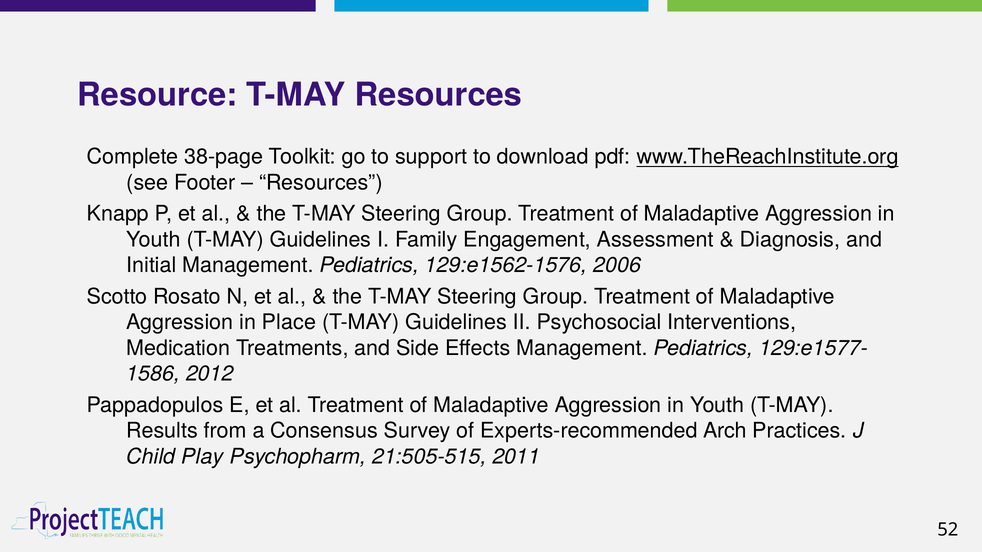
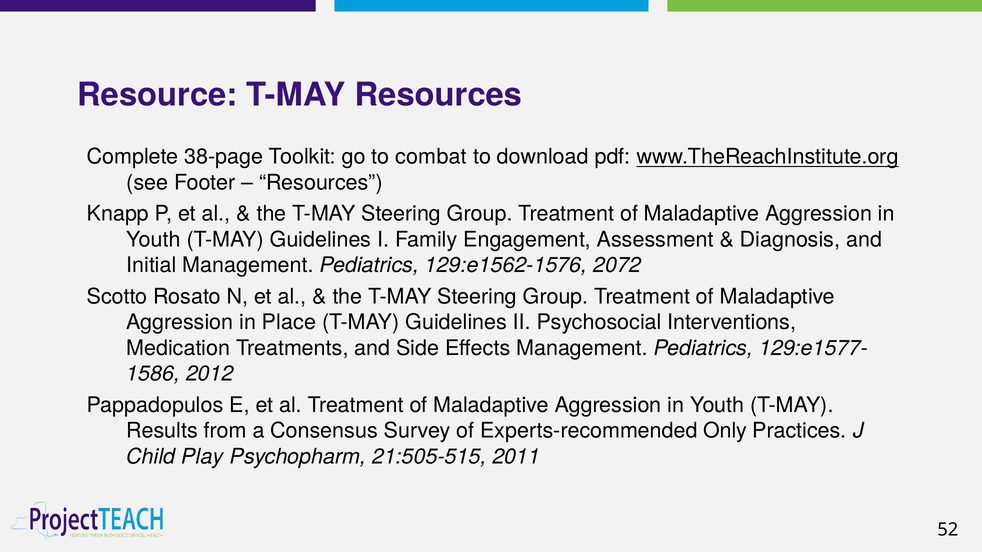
support: support -> combat
2006: 2006 -> 2072
Arch: Arch -> Only
